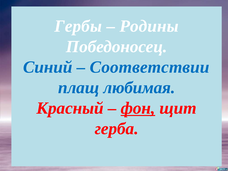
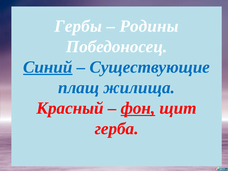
Синий underline: none -> present
Соответствии: Соответствии -> Существующие
любимая: любимая -> жилища
